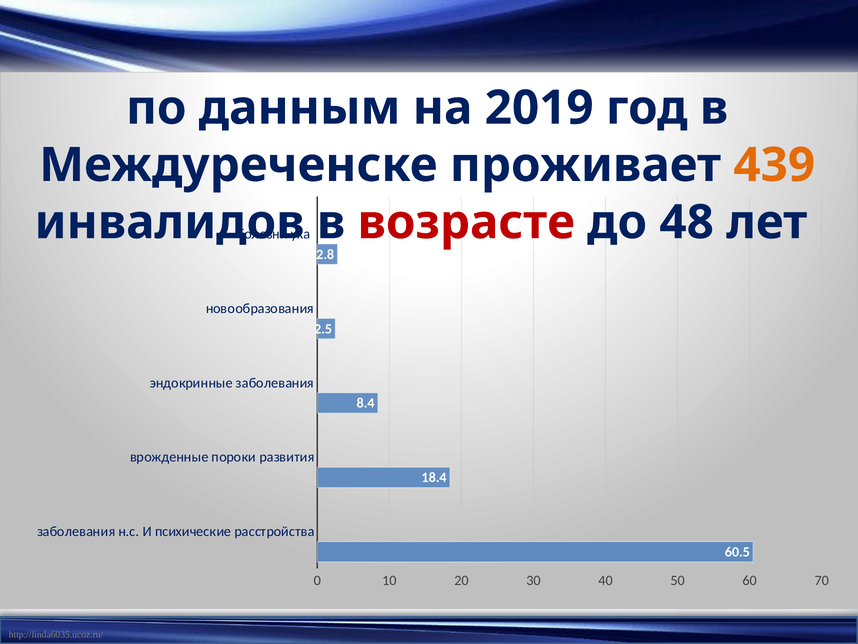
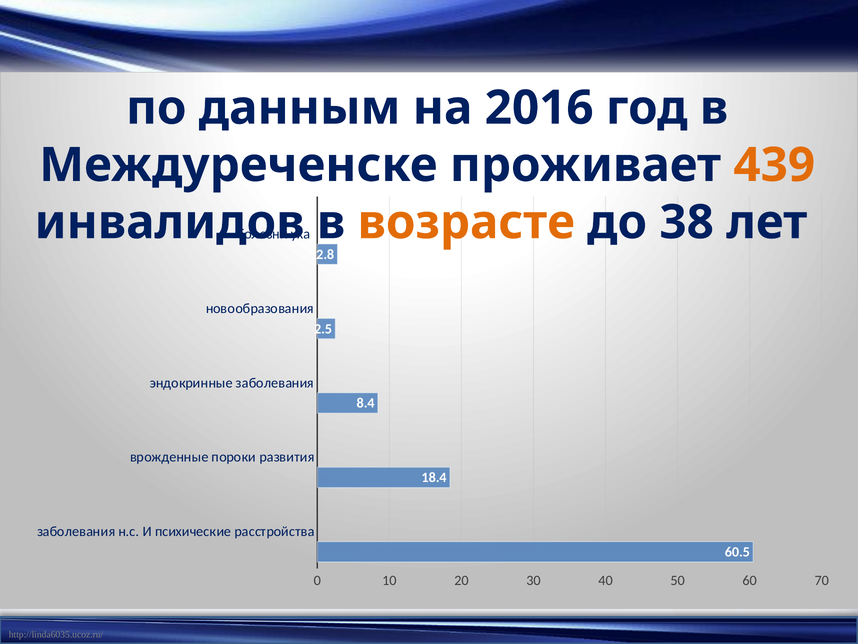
2019: 2019 -> 2016
возрасте colour: red -> orange
48: 48 -> 38
